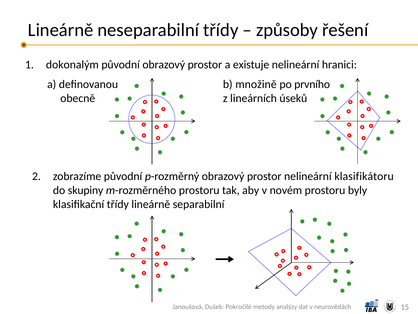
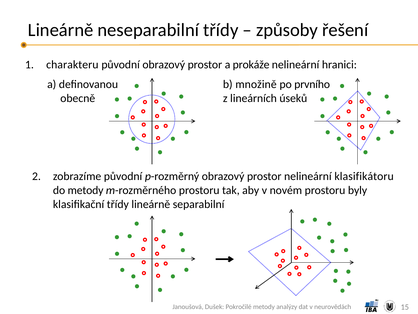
dokonalým: dokonalým -> charakteru
existuje: existuje -> prokáže
do skupiny: skupiny -> metody
